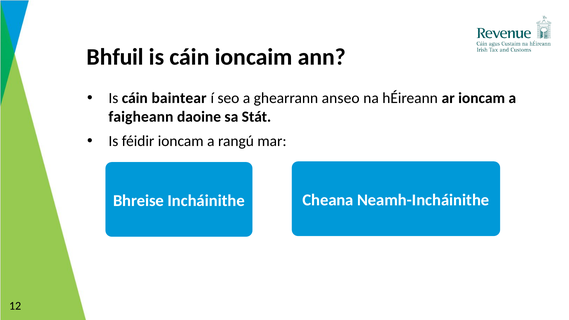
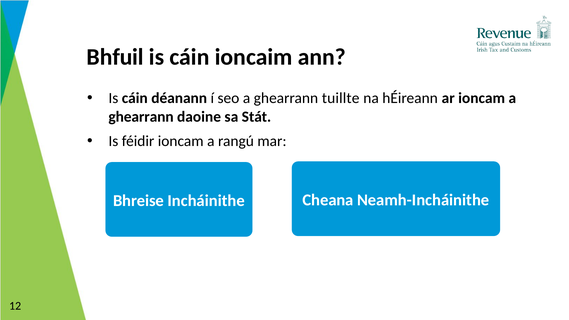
baintear: baintear -> déanann
anseo: anseo -> tuillte
faigheann at (141, 117): faigheann -> ghearrann
